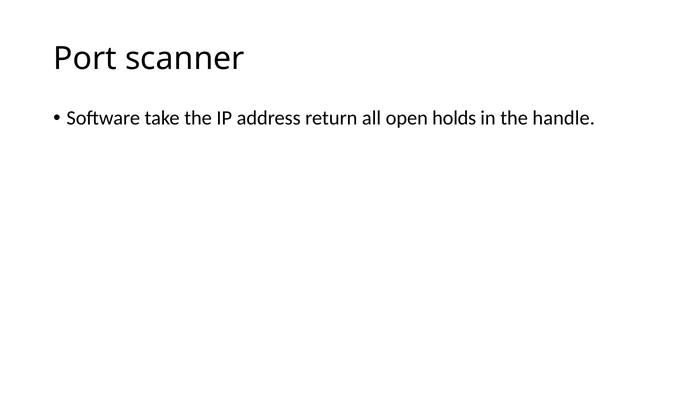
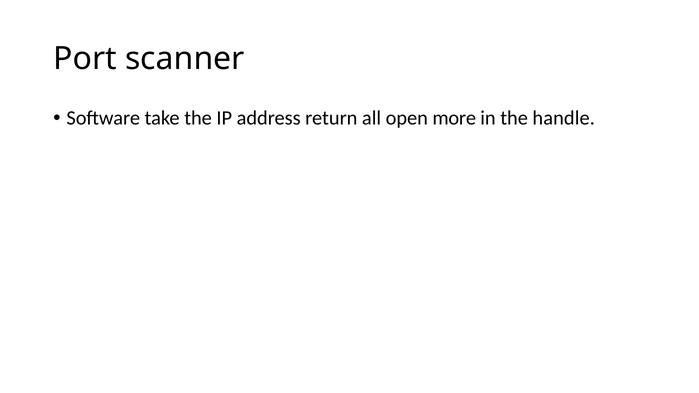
holds: holds -> more
